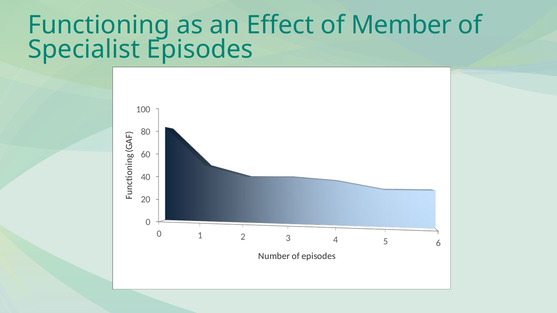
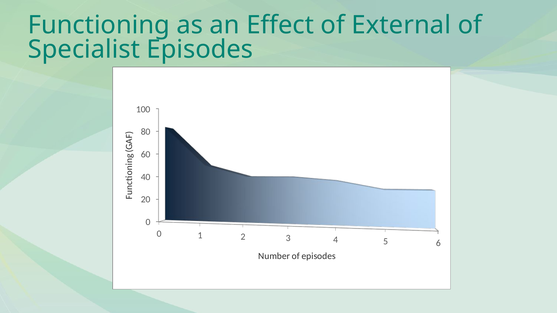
Member: Member -> External
